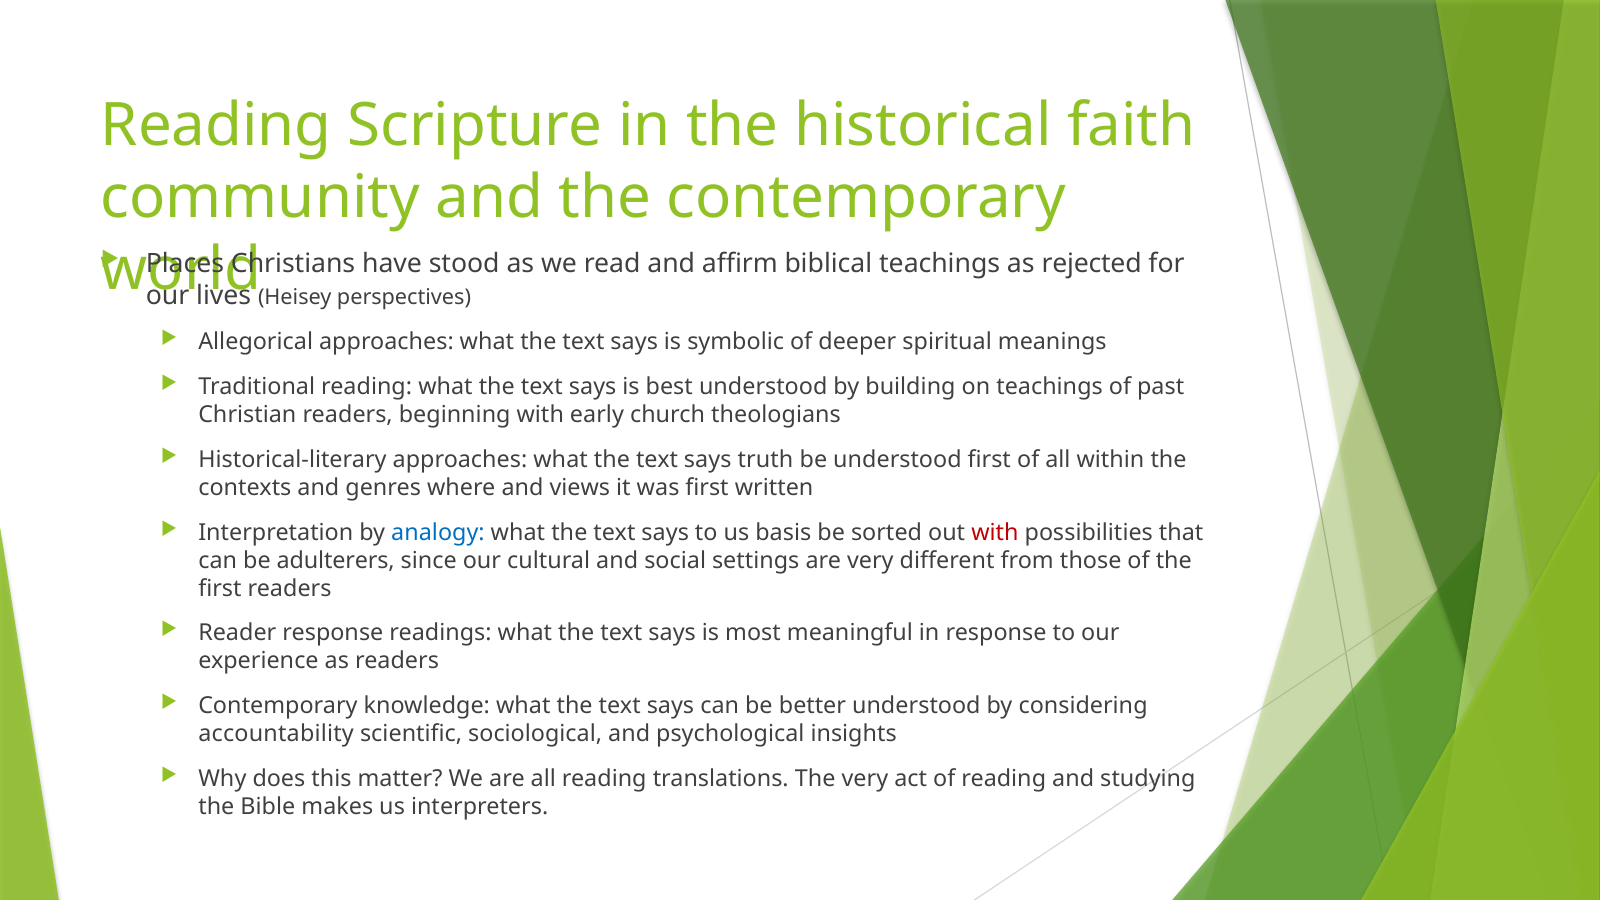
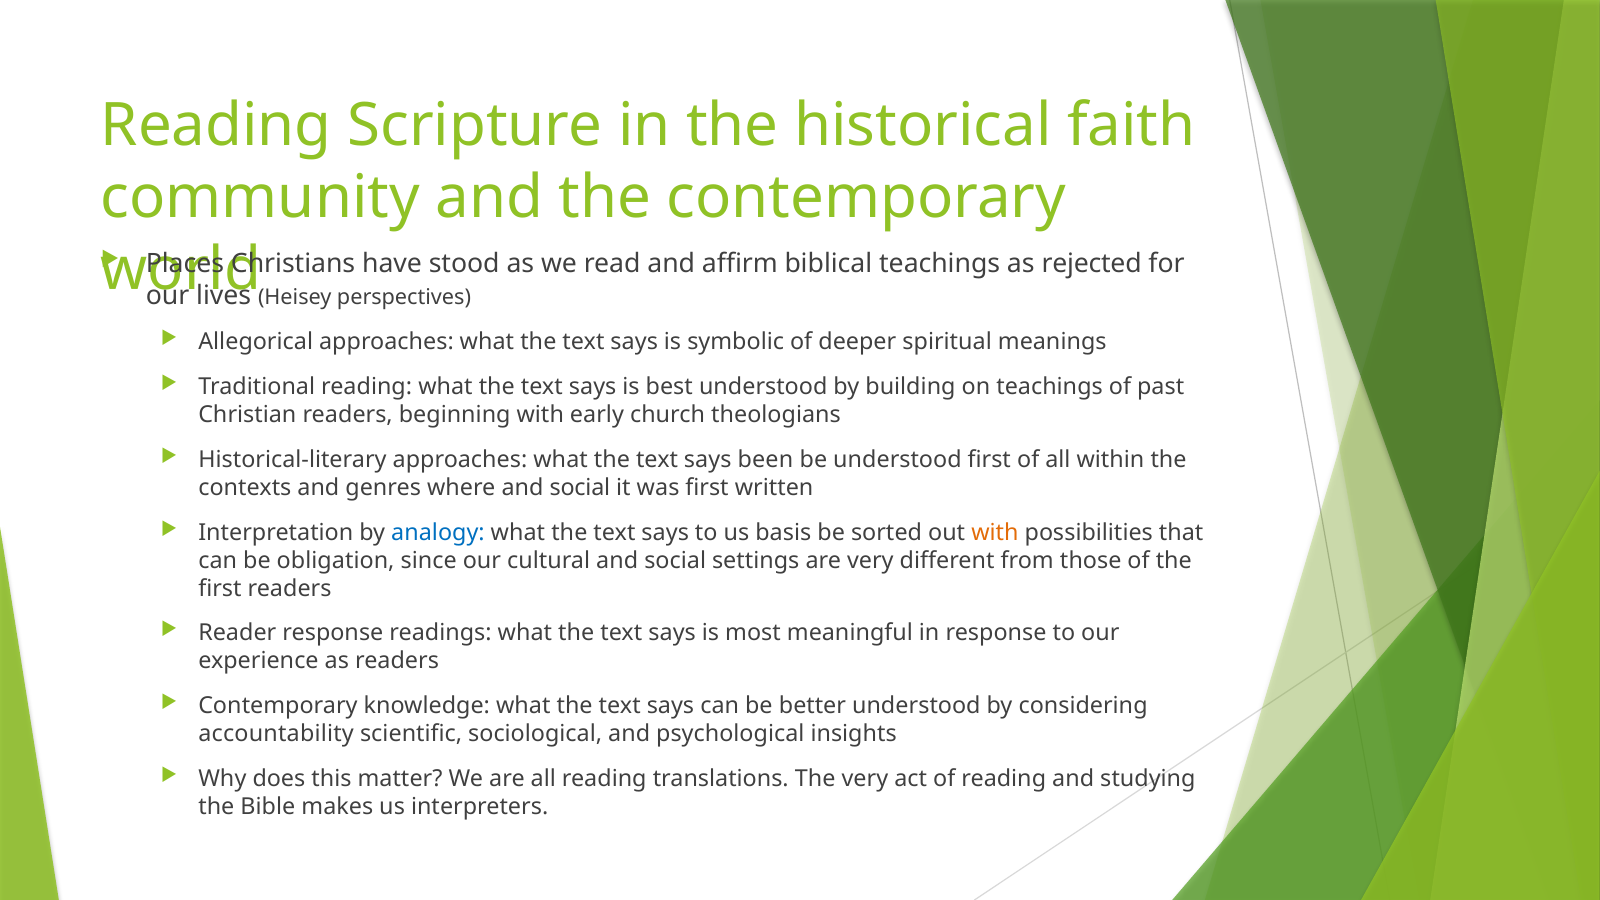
truth: truth -> been
where and views: views -> social
with at (995, 532) colour: red -> orange
adulterers: adulterers -> obligation
